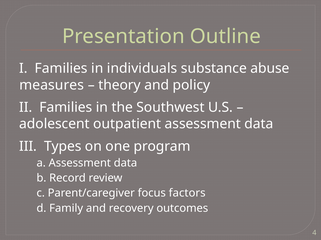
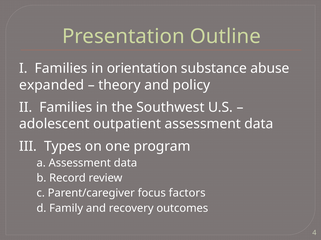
individuals: individuals -> orientation
measures: measures -> expanded
